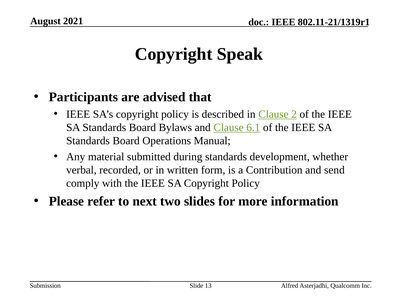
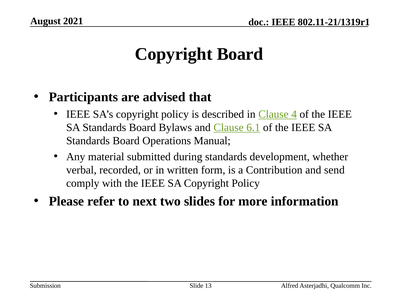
Copyright Speak: Speak -> Board
2: 2 -> 4
